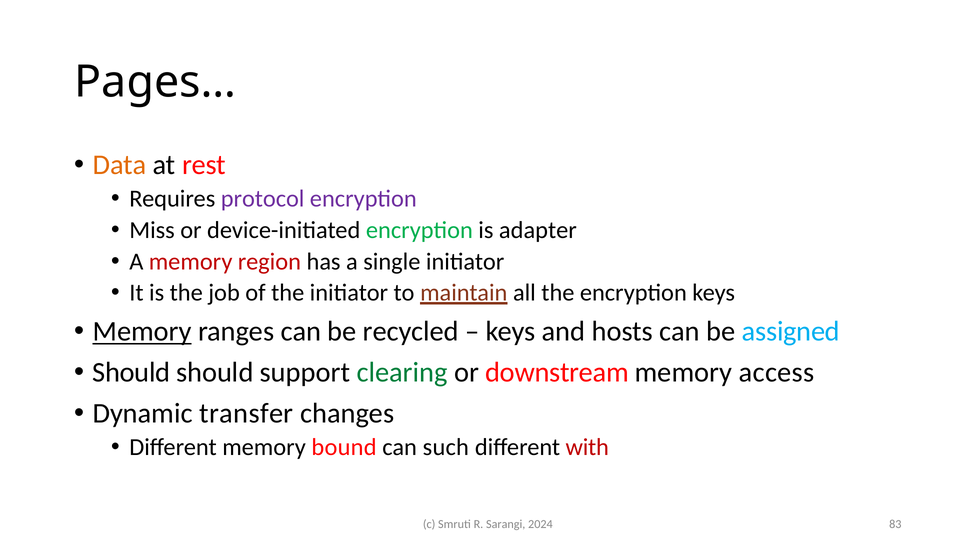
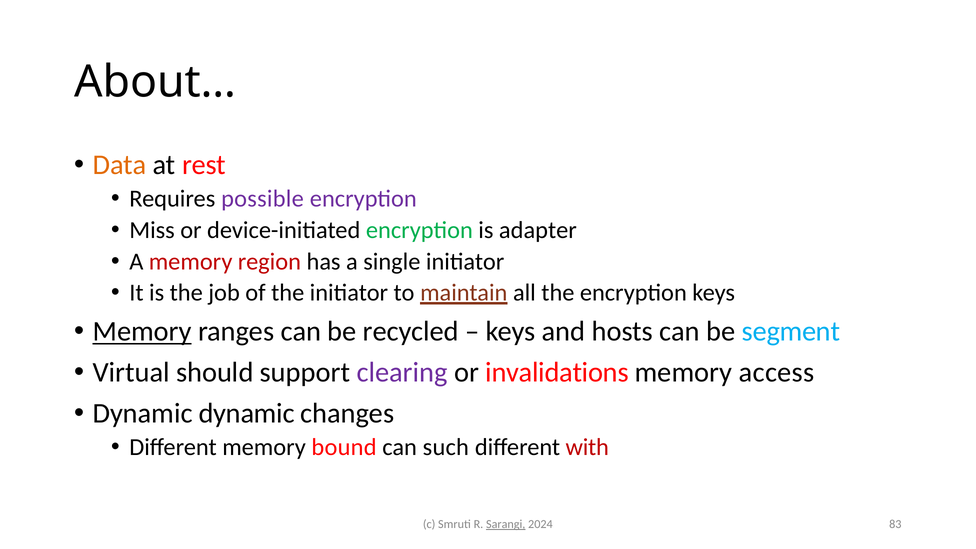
Pages…: Pages… -> About…
protocol: protocol -> possible
assigned: assigned -> segment
Should at (131, 373): Should -> Virtual
clearing colour: green -> purple
downstream: downstream -> invalidations
Dynamic transfer: transfer -> dynamic
Sarangi underline: none -> present
